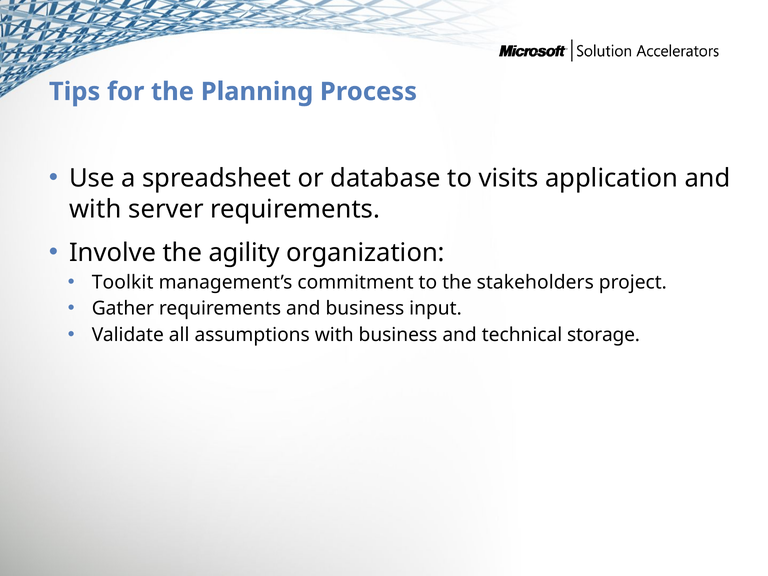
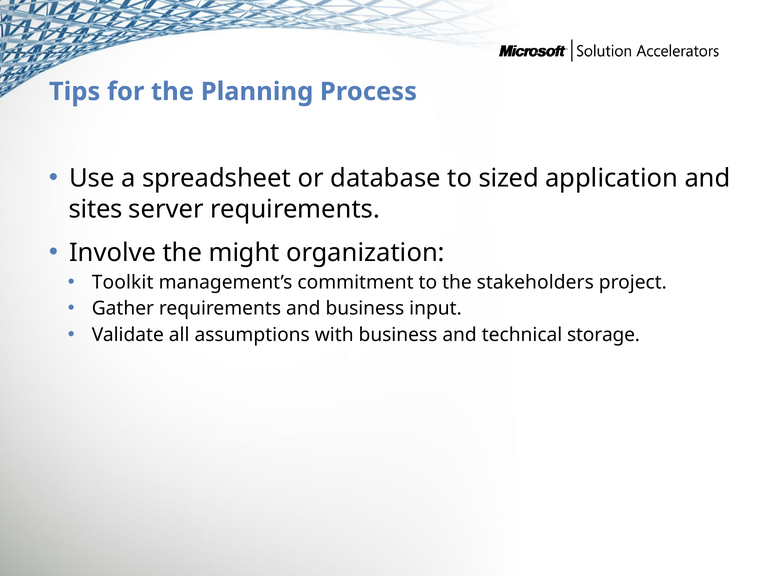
visits: visits -> sized
with at (95, 209): with -> sites
agility: agility -> might
